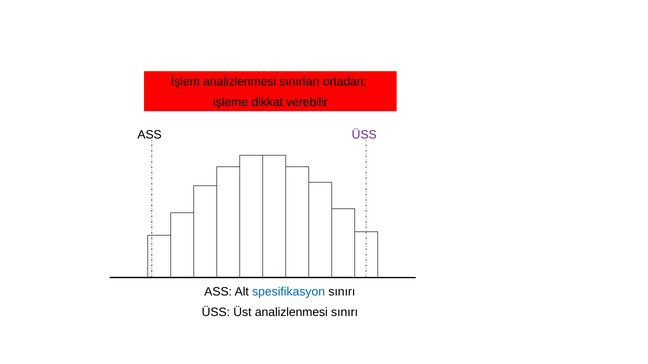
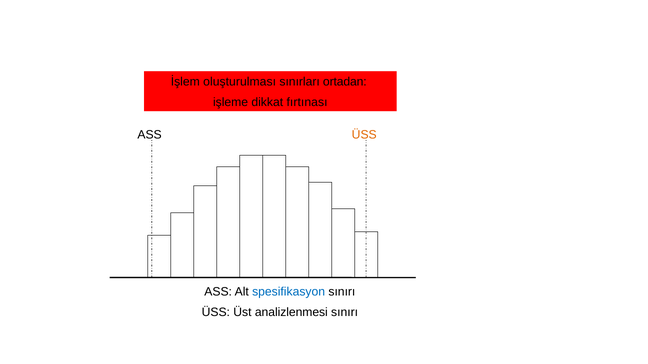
İşlem analizlenmesi: analizlenmesi -> oluşturulması
verebilir: verebilir -> fırtınası
ÜSS at (364, 135) colour: purple -> orange
